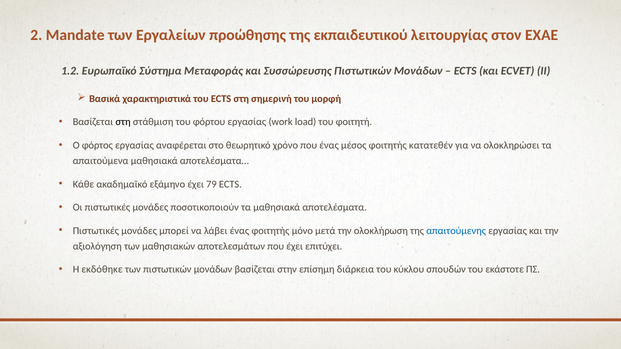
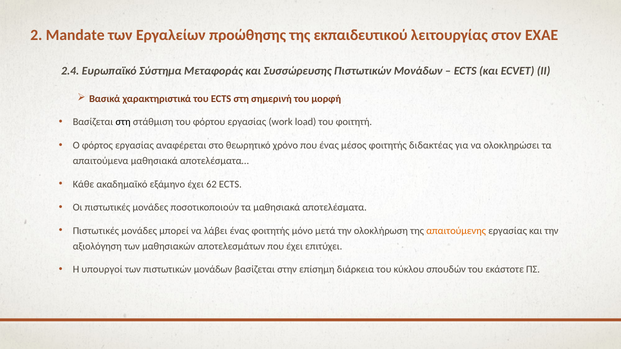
1.2: 1.2 -> 2.4
κατατεθέν: κατατεθέν -> διδακτέας
79: 79 -> 62
απαιτούμενης colour: blue -> orange
εκδόθηκε: εκδόθηκε -> υπουργοί
